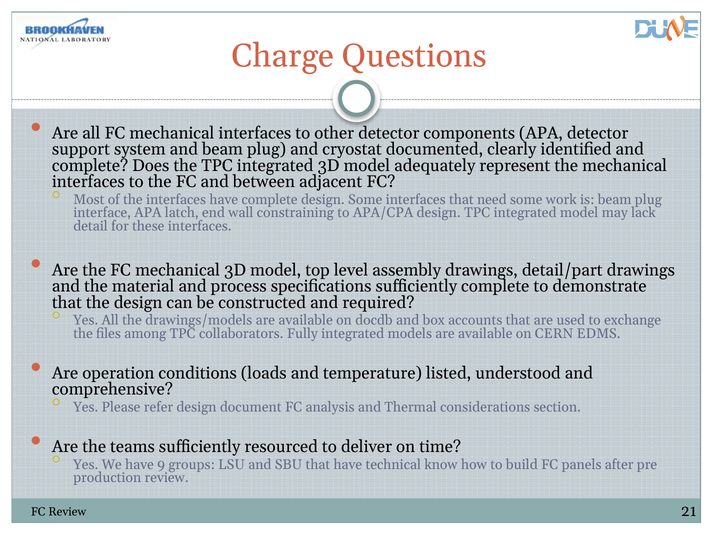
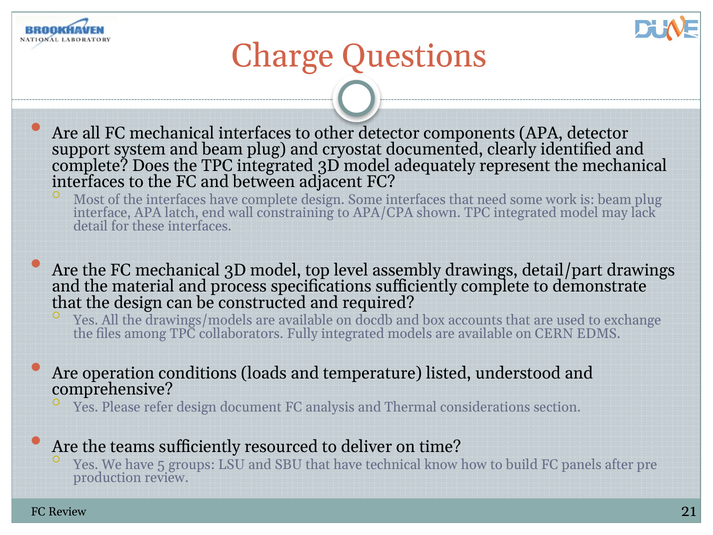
APA/CPA design: design -> shown
9: 9 -> 5
